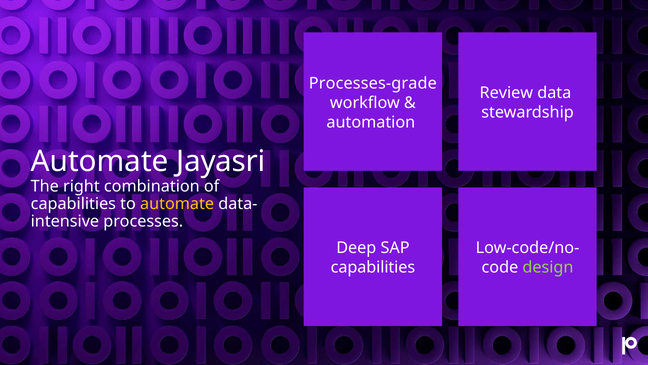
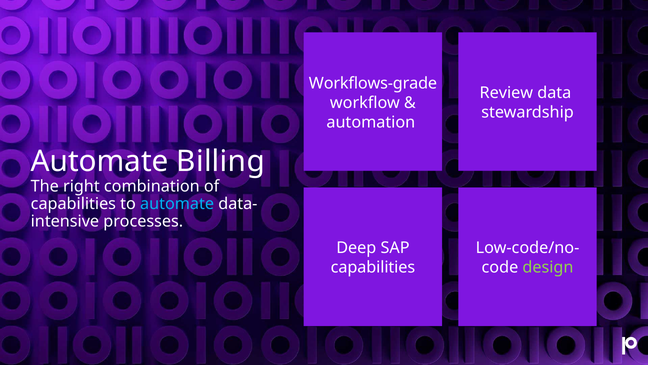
Processes-grade: Processes-grade -> Workflows-grade
Jayasri: Jayasri -> Billing
automate at (177, 204) colour: yellow -> light blue
